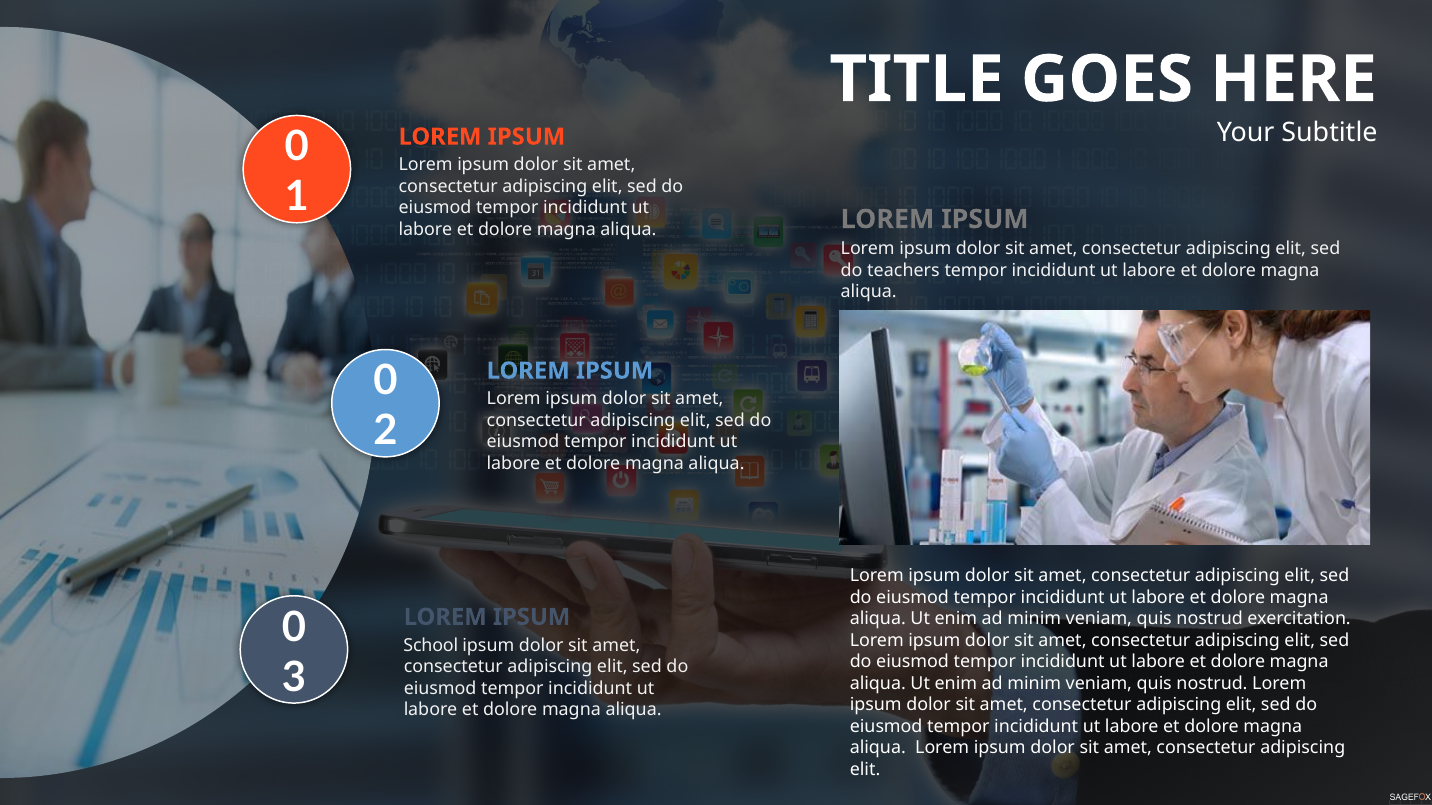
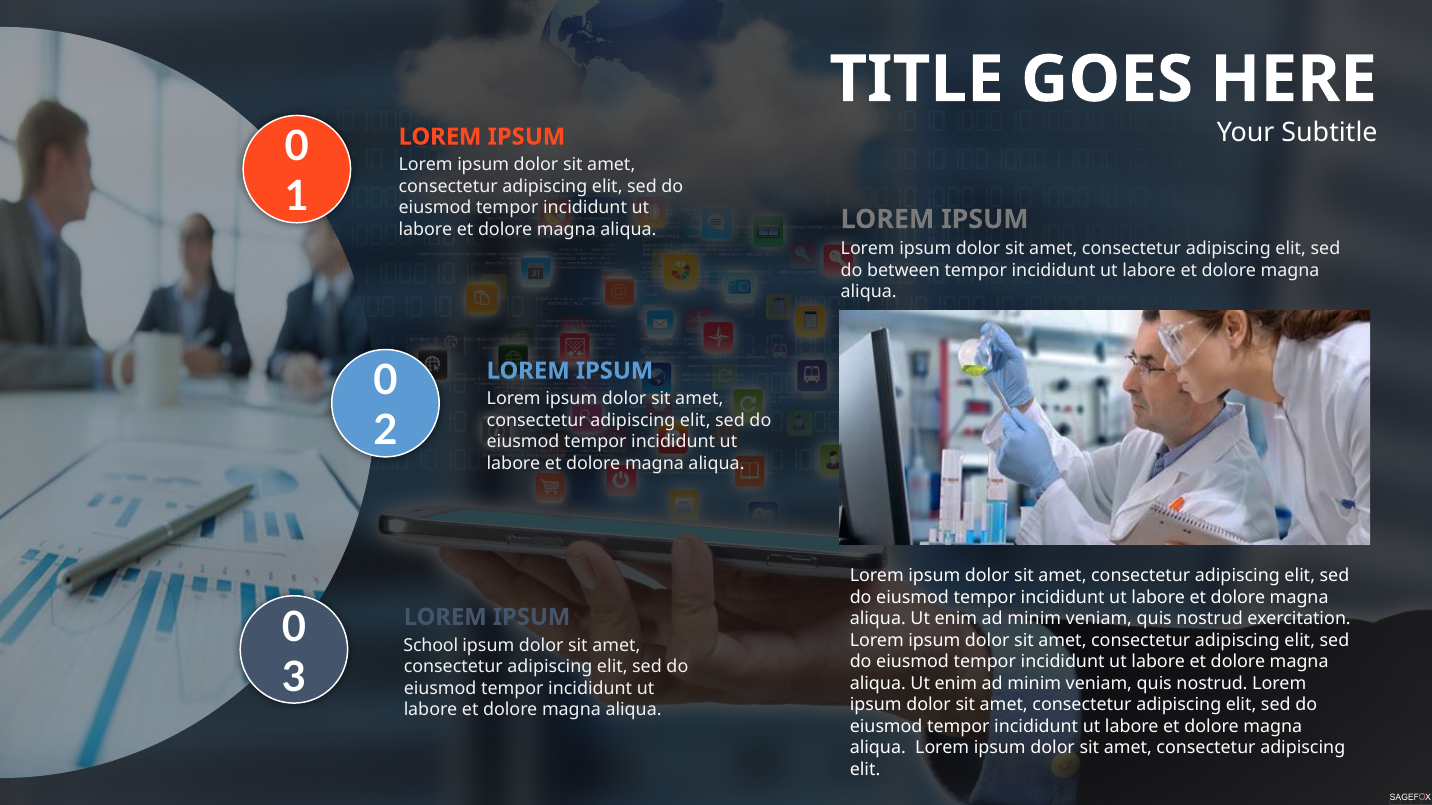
teachers: teachers -> between
